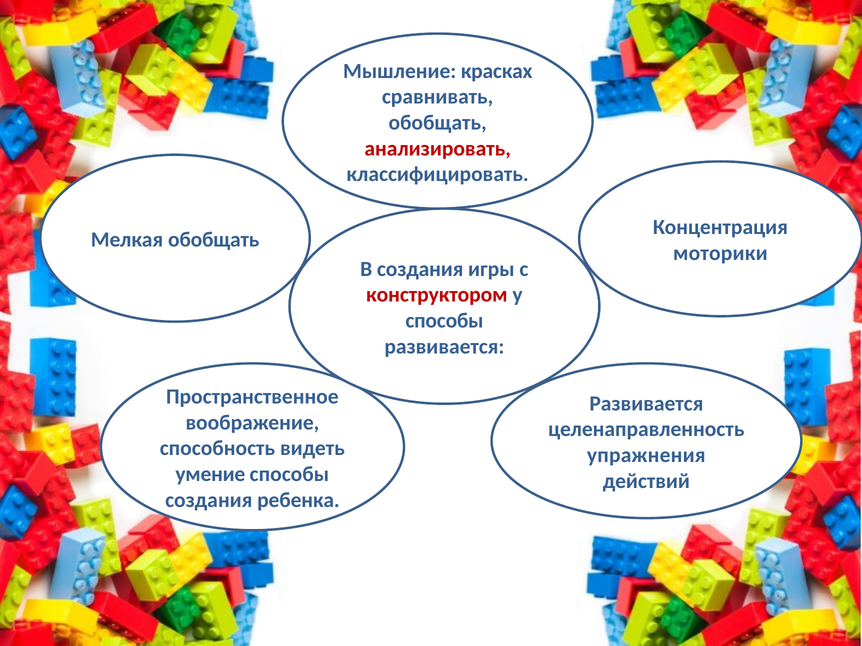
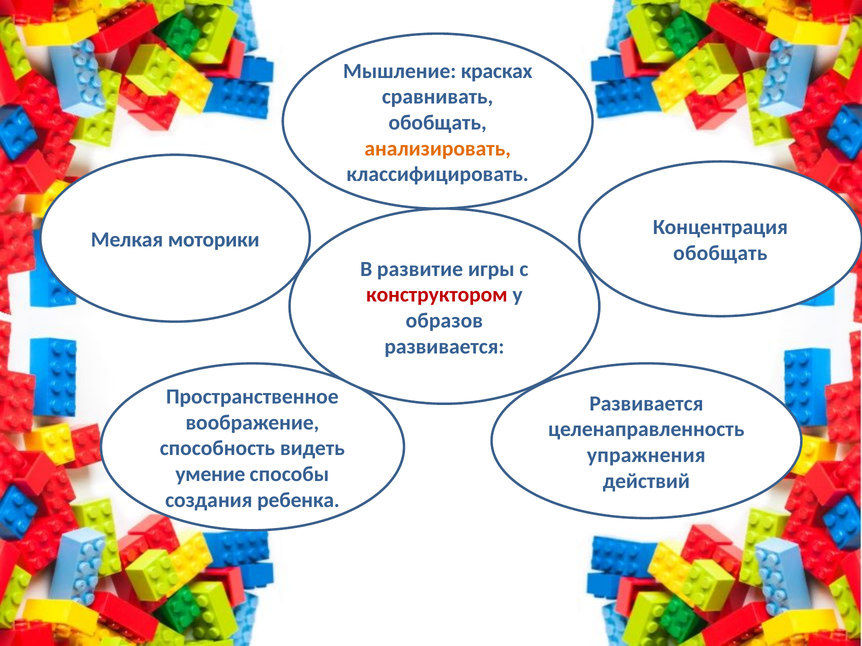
анализировать colour: red -> orange
Мелкая обобщать: обобщать -> моторики
моторики at (720, 253): моторики -> обобщать
В создания: создания -> развитие
способы at (444, 321): способы -> образов
